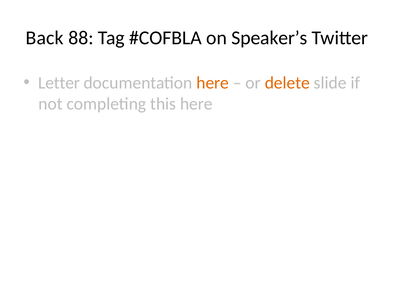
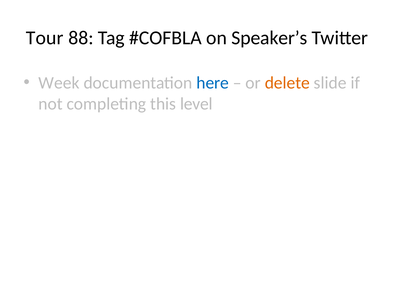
Back: Back -> Tour
Letter: Letter -> Week
here at (213, 83) colour: orange -> blue
this here: here -> level
